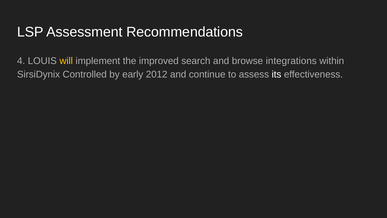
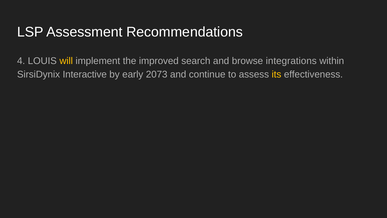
Controlled: Controlled -> Interactive
2012: 2012 -> 2073
its colour: white -> yellow
